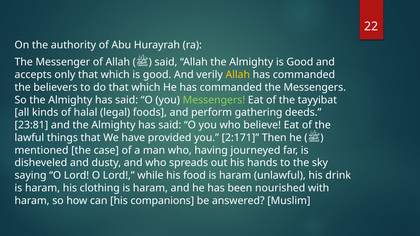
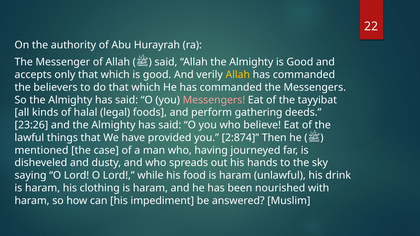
Messengers at (214, 100) colour: light green -> pink
23:81: 23:81 -> 23:26
2:171: 2:171 -> 2:874
companions: companions -> impediment
